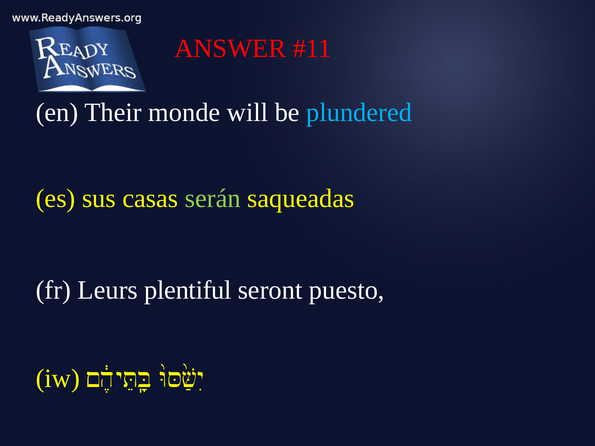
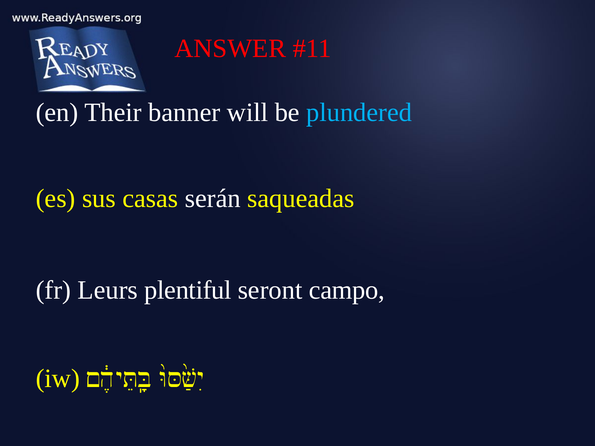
monde: monde -> banner
serán colour: light green -> white
puesto: puesto -> campo
